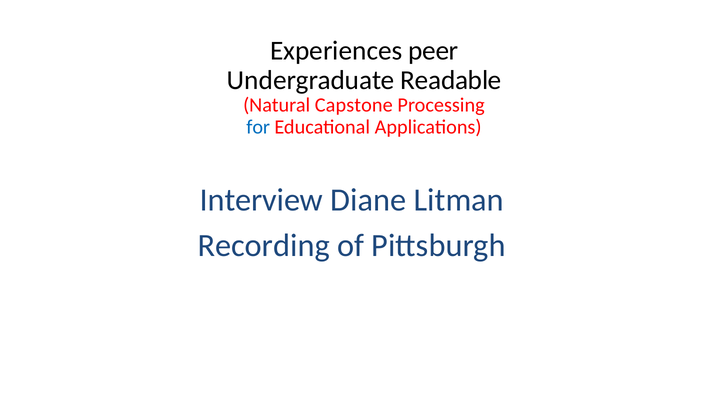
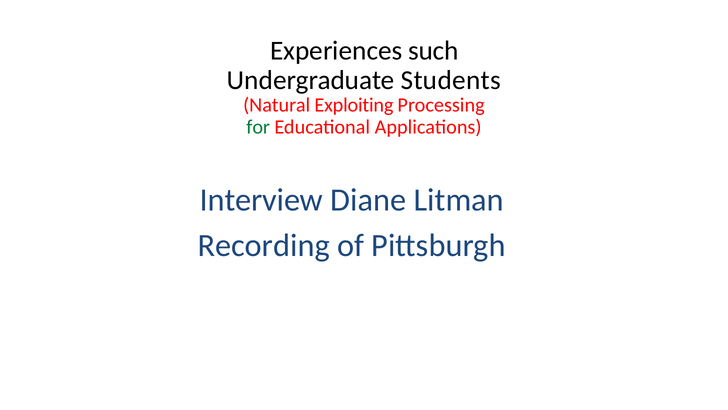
peer: peer -> such
Readable: Readable -> Students
Capstone: Capstone -> Exploiting
for colour: blue -> green
